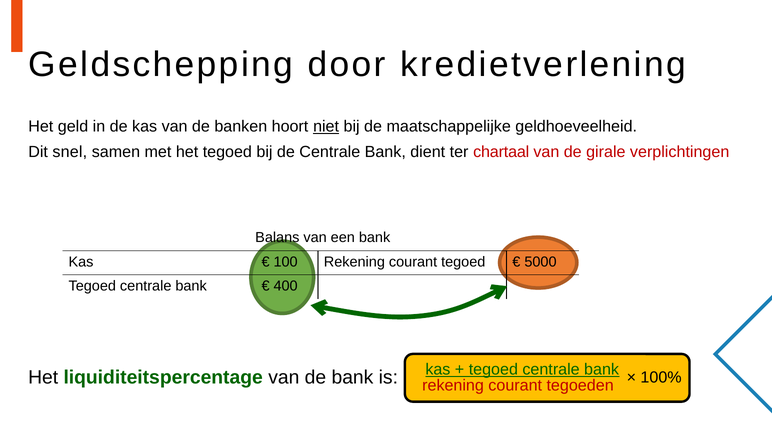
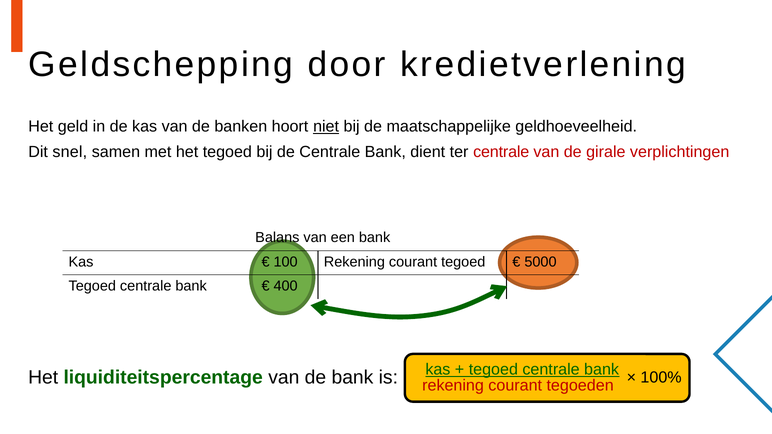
ter chartaal: chartaal -> centrale
